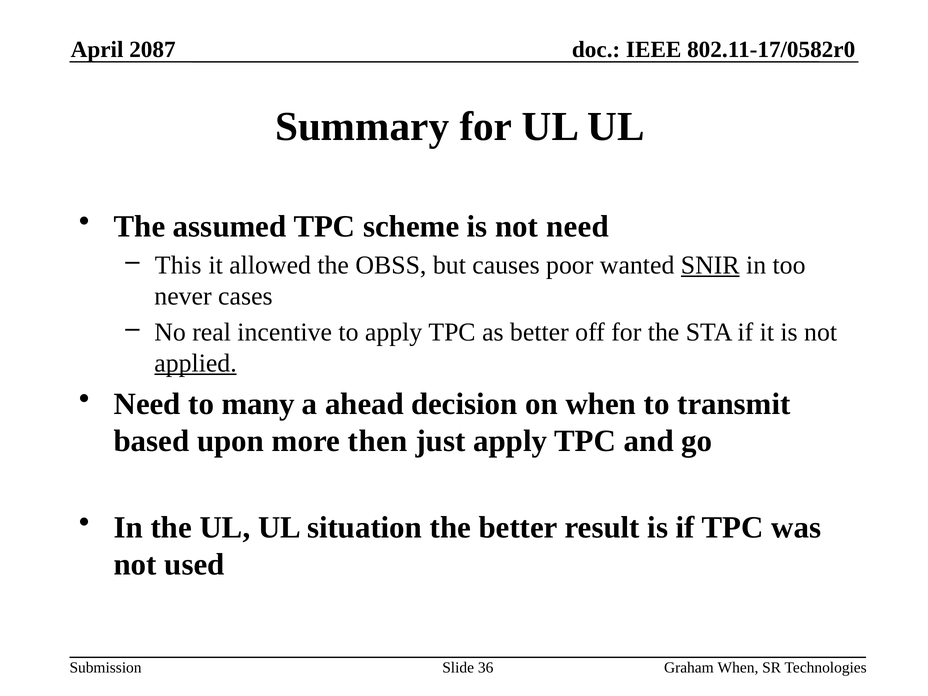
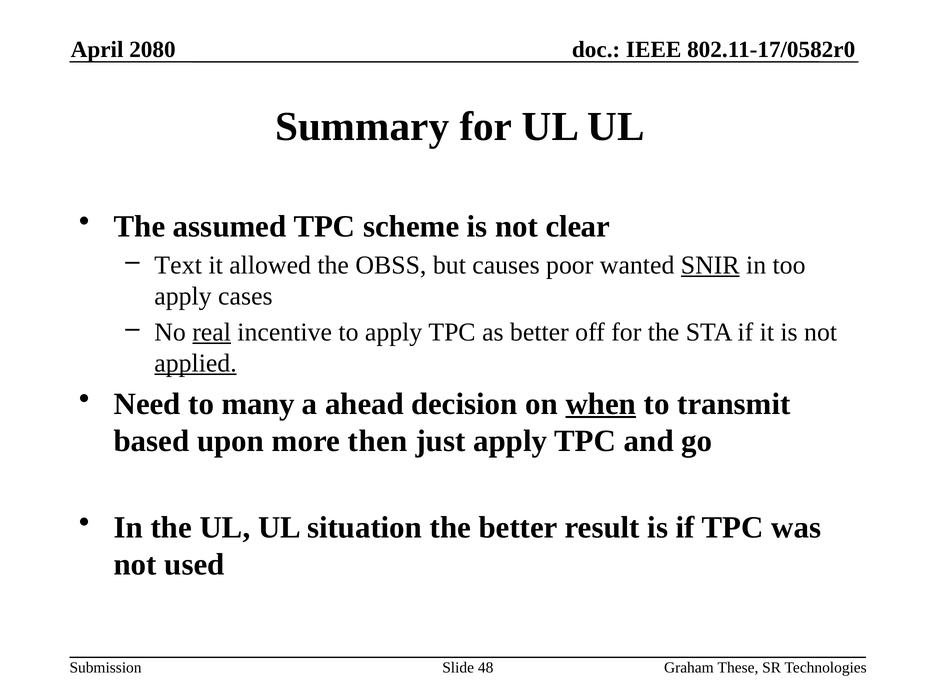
2087: 2087 -> 2080
not need: need -> clear
This: This -> Text
never at (183, 296): never -> apply
real underline: none -> present
when at (601, 404) underline: none -> present
36: 36 -> 48
Graham When: When -> These
